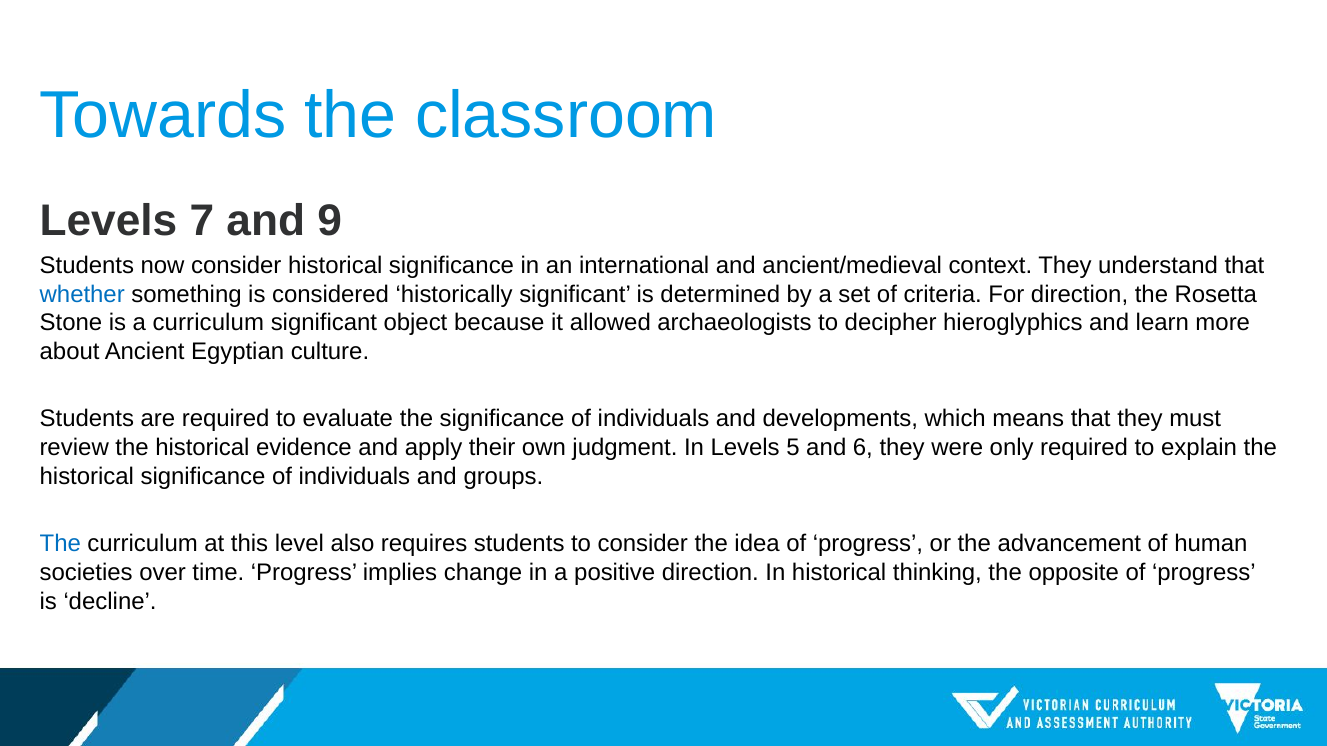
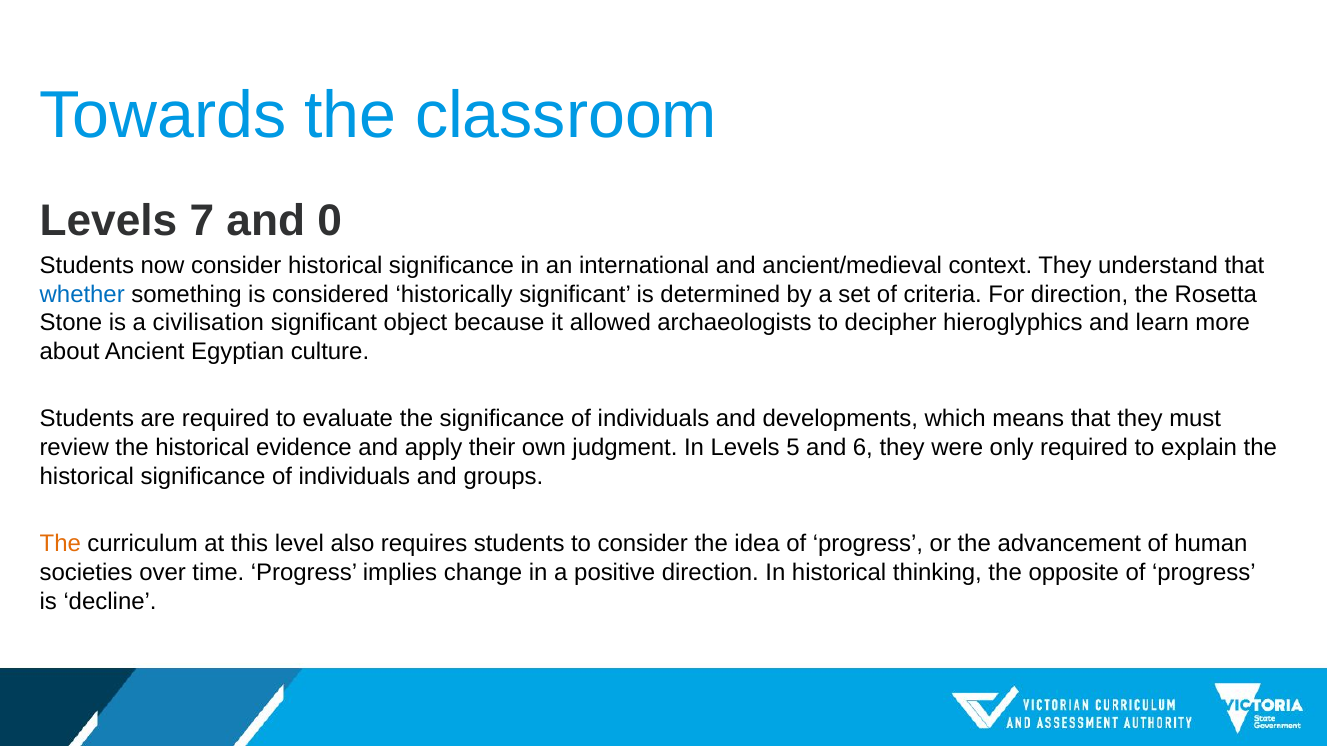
9: 9 -> 0
a curriculum: curriculum -> civilisation
The at (60, 544) colour: blue -> orange
